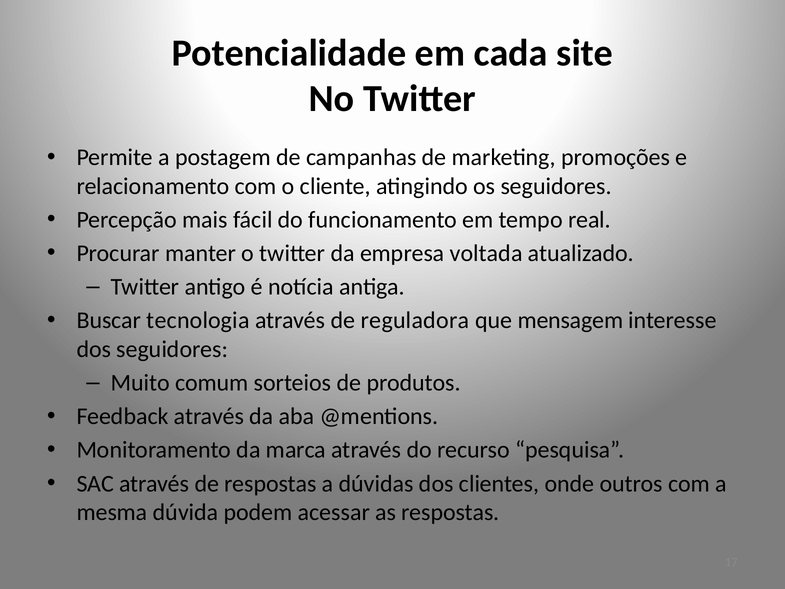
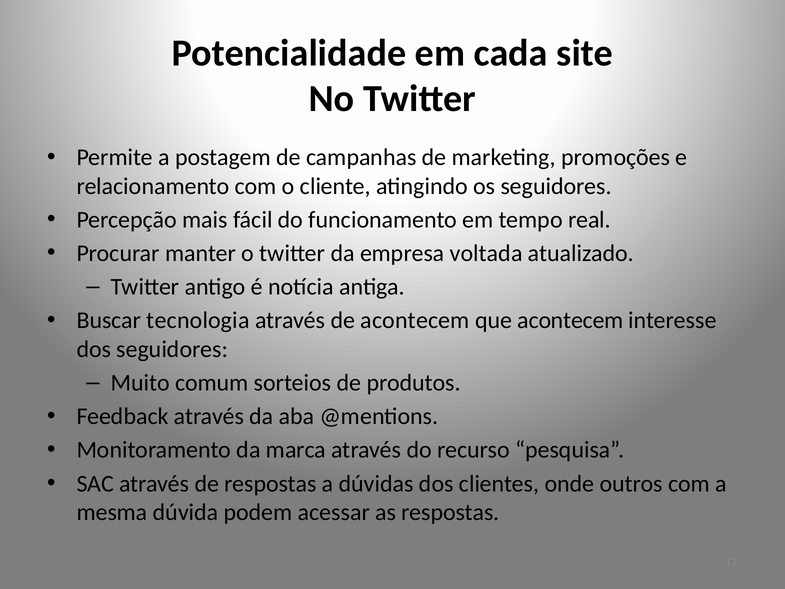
de reguladora: reguladora -> acontecem
que mensagem: mensagem -> acontecem
